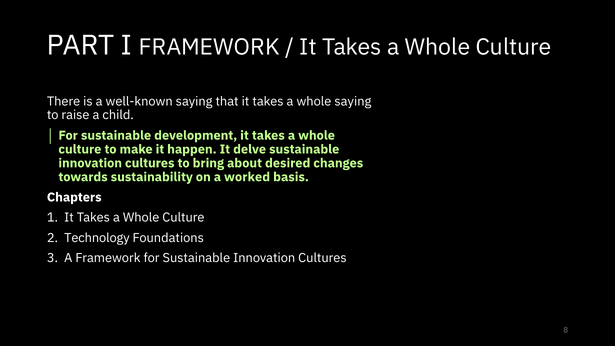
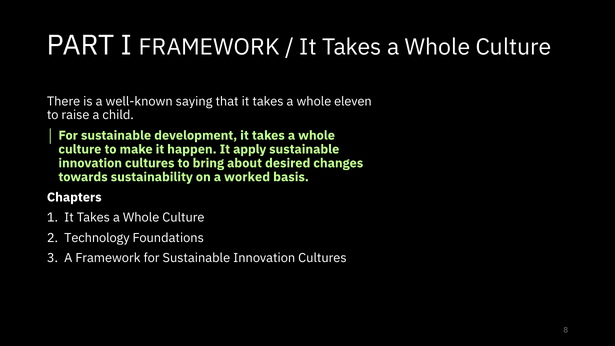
whole saying: saying -> eleven
delve: delve -> apply
